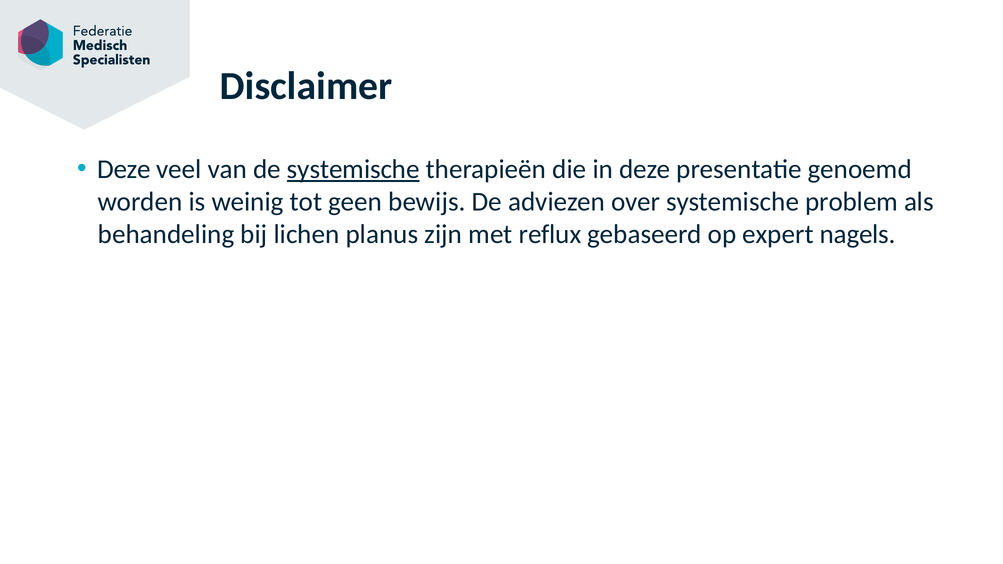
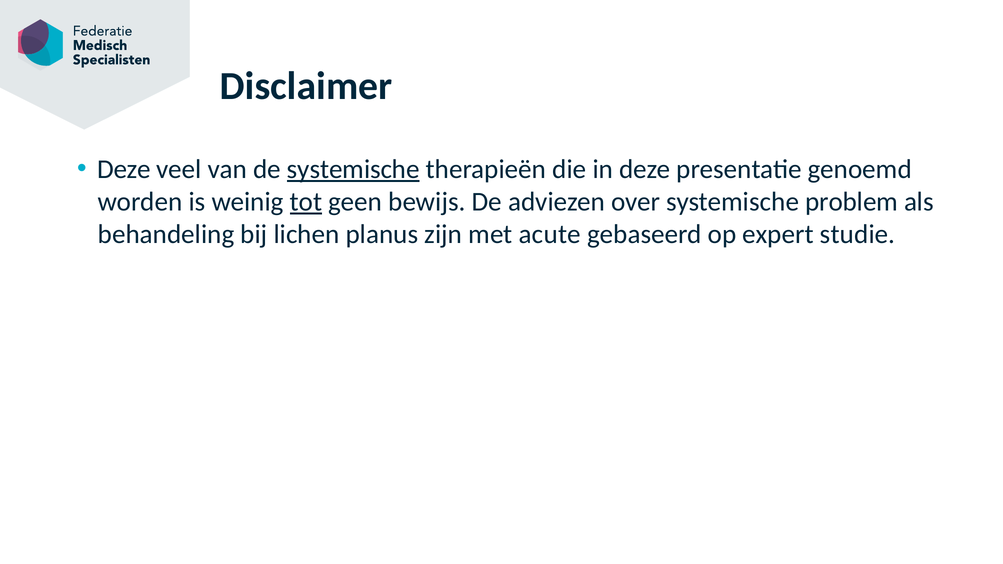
tot underline: none -> present
reflux: reflux -> acute
nagels: nagels -> studie
